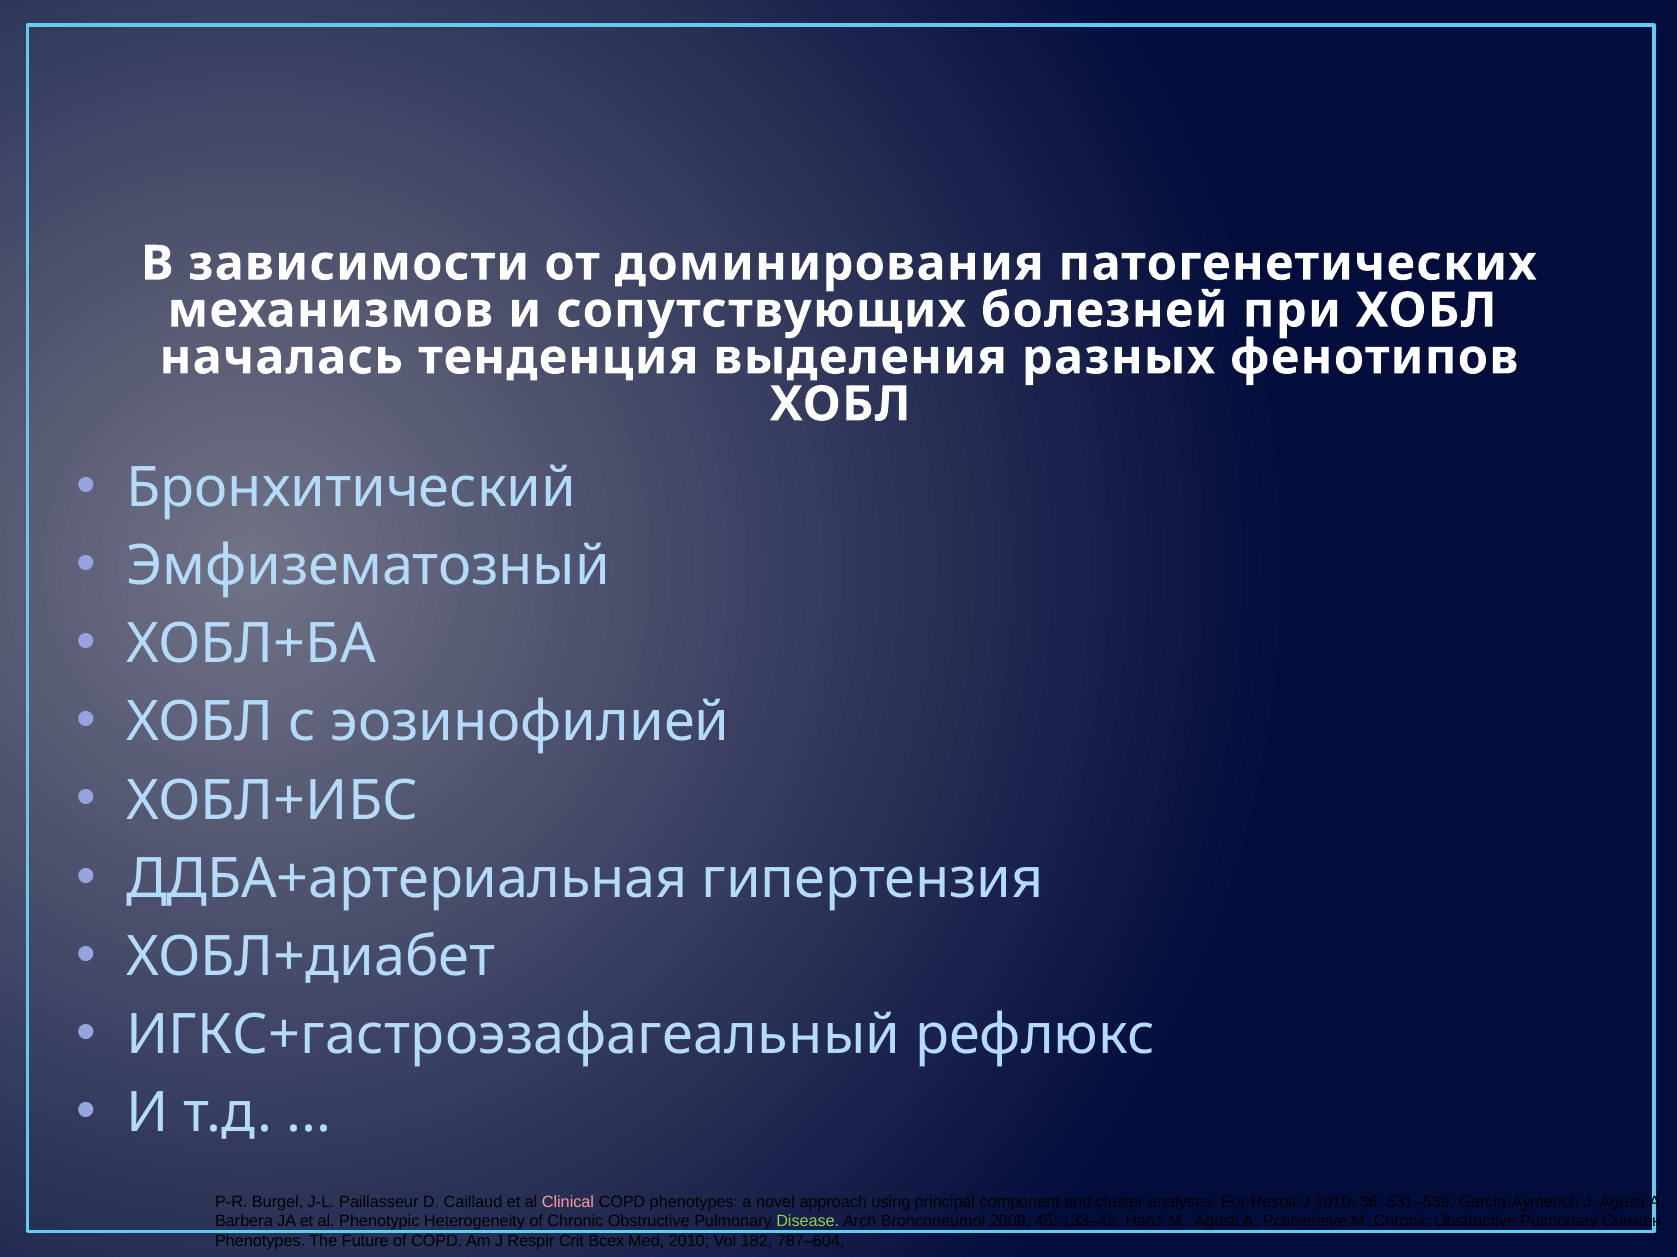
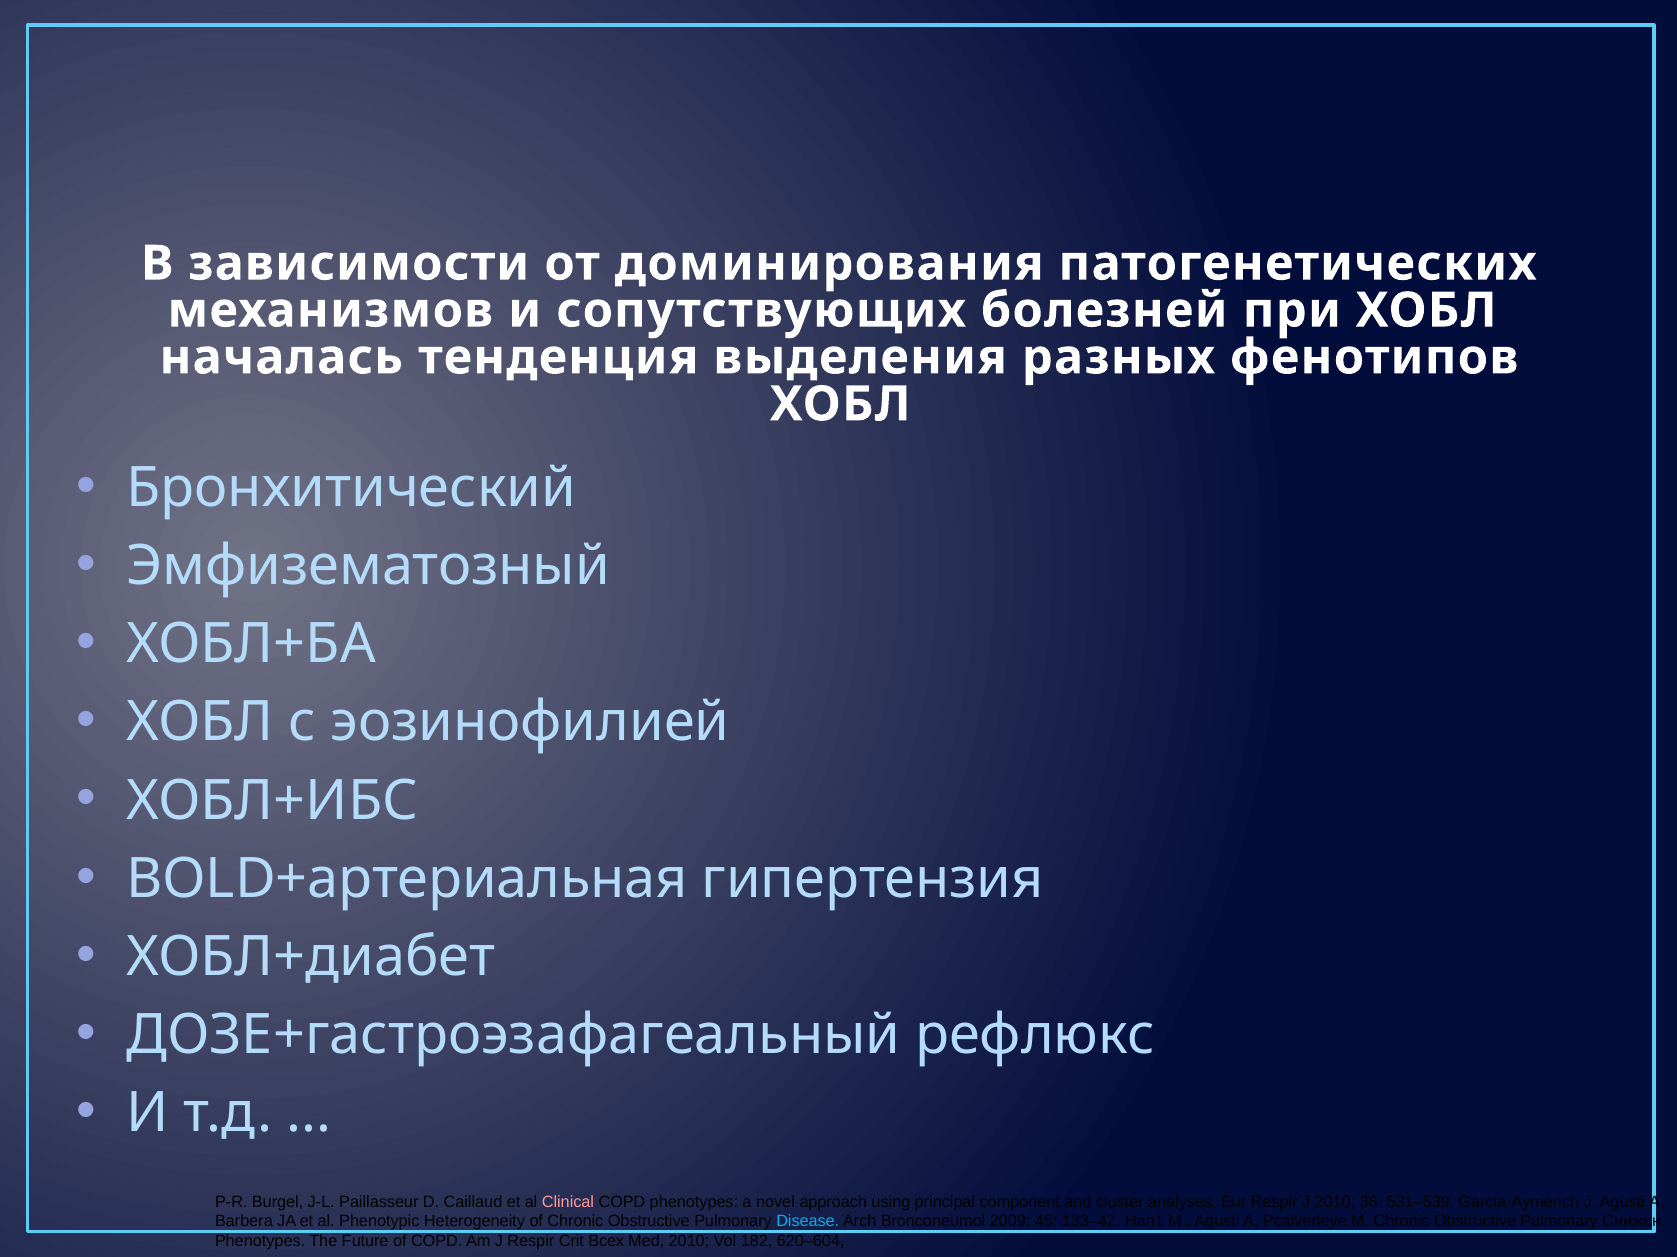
ДДБА+артериальная: ДДБА+артериальная -> BOLD+артериальная
ИГКС+гастроэзафагеальный: ИГКС+гастроэзафагеальный -> ДОЗЕ+гастроэзафагеальный
Disease colour: light green -> light blue
787–604: 787–604 -> 620–604
